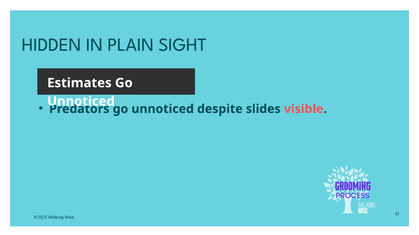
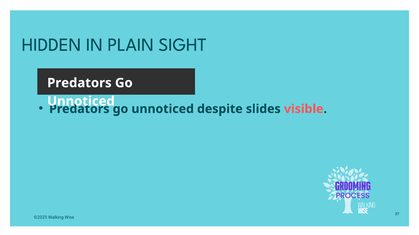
Estimates at (79, 83): Estimates -> Predators
